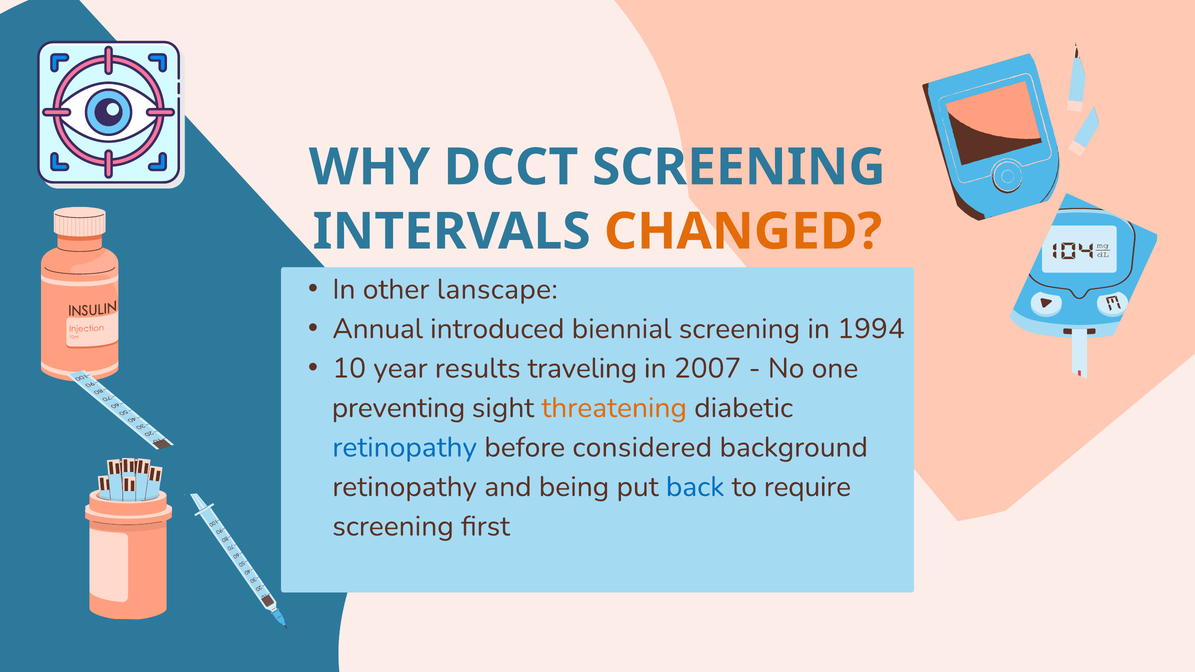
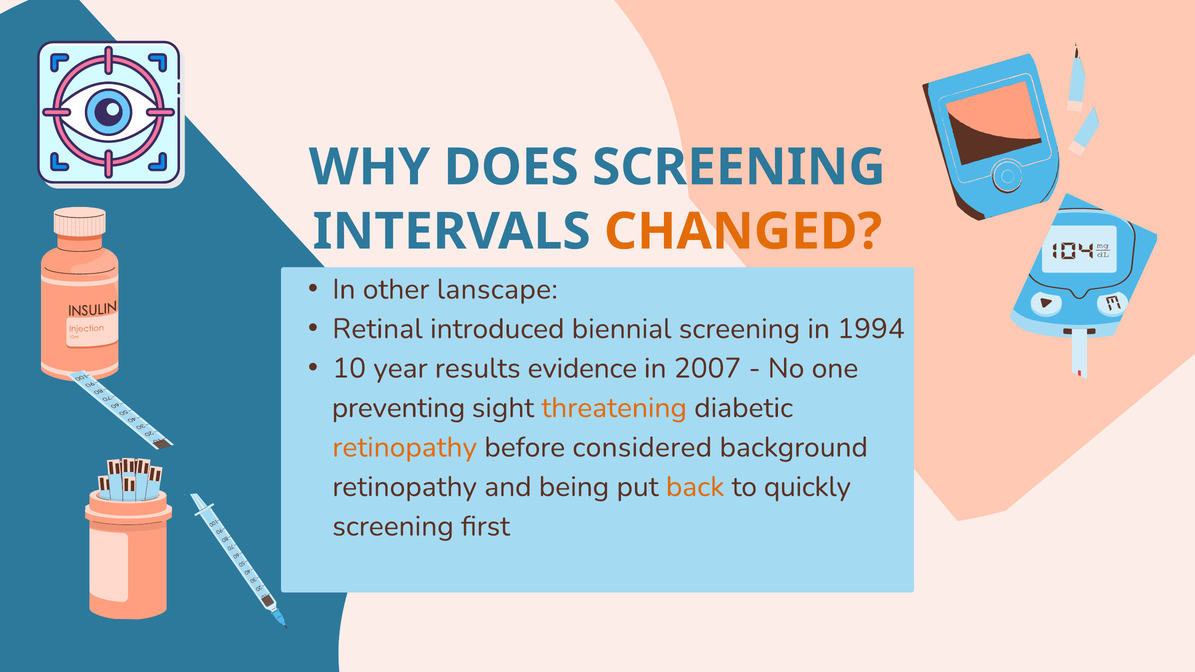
DCCT: DCCT -> DOES
Annual: Annual -> Retinal
traveling: traveling -> evidence
retinopathy at (405, 447) colour: blue -> orange
back colour: blue -> orange
require: require -> quickly
